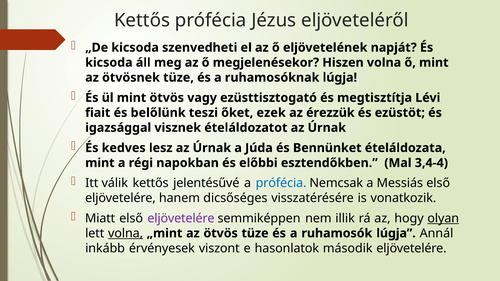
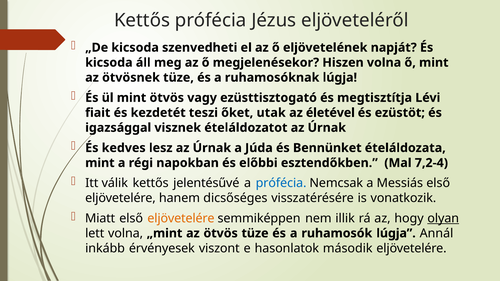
belőlünk: belőlünk -> kezdetét
ezek: ezek -> utak
érezzük: érezzük -> életével
3,4-4: 3,4-4 -> 7,2-4
eljövetelére at (181, 218) colour: purple -> orange
volna at (126, 233) underline: present -> none
